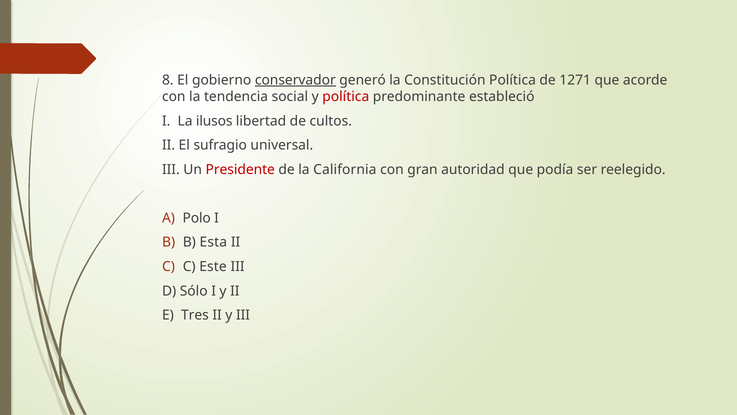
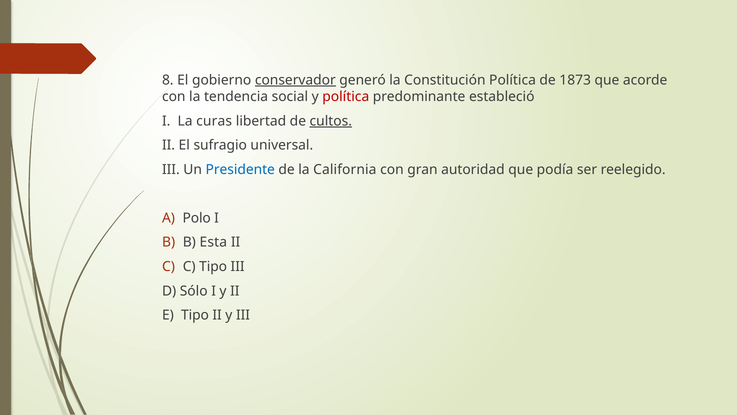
1271: 1271 -> 1873
ilusos: ilusos -> curas
cultos underline: none -> present
Presidente colour: red -> blue
C Este: Este -> Tipo
E Tres: Tres -> Tipo
